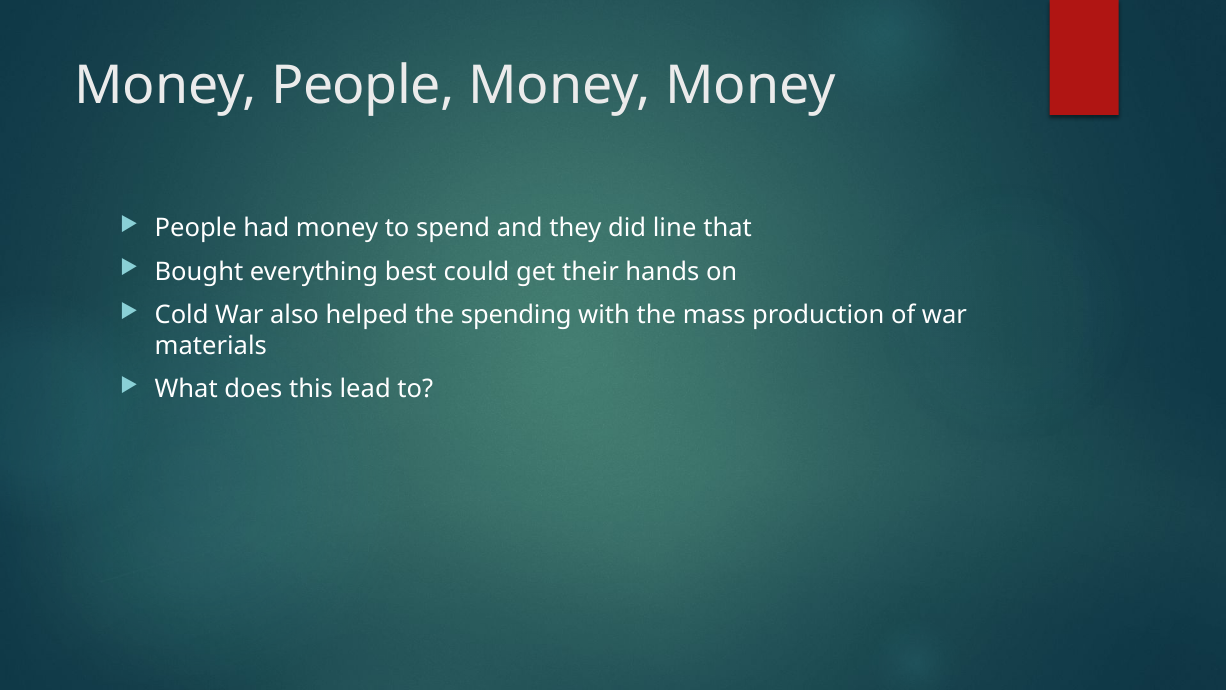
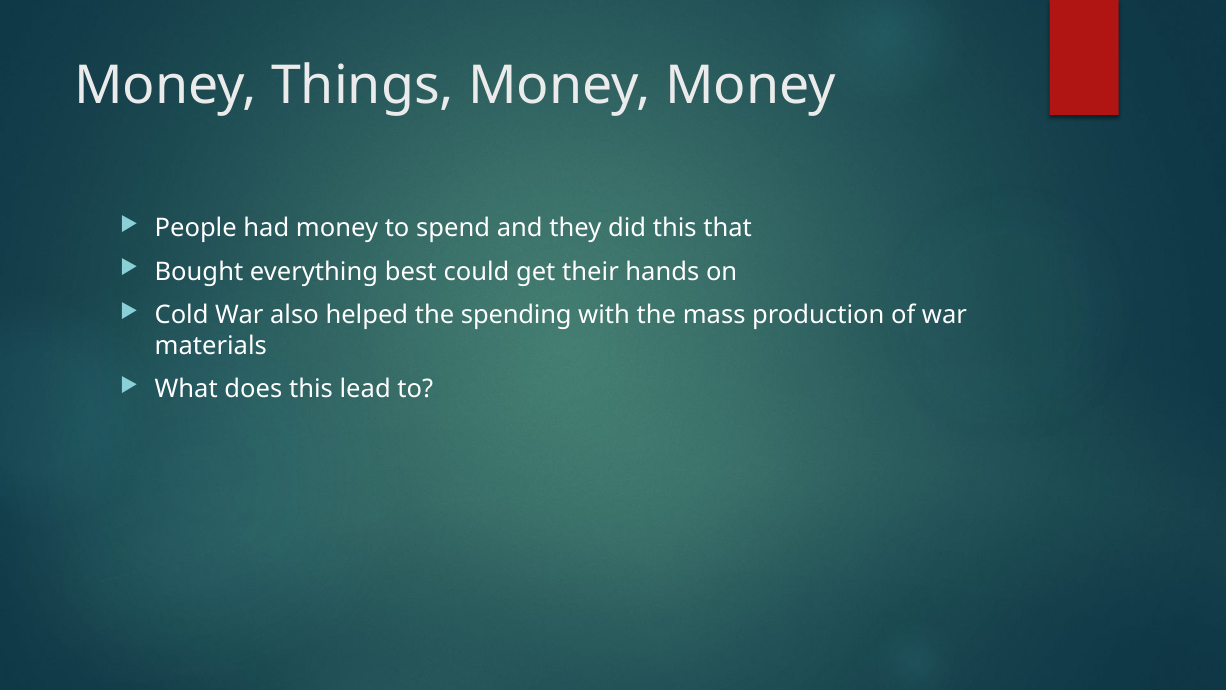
Money People: People -> Things
did line: line -> this
